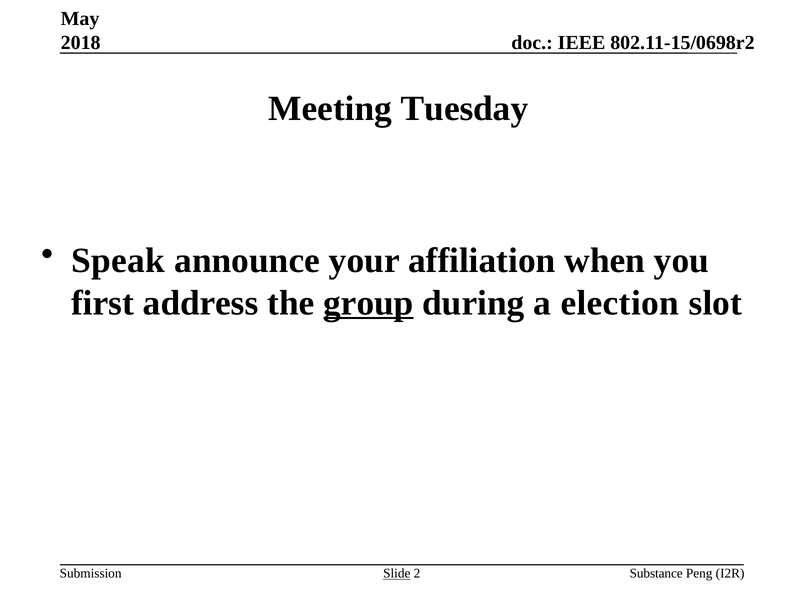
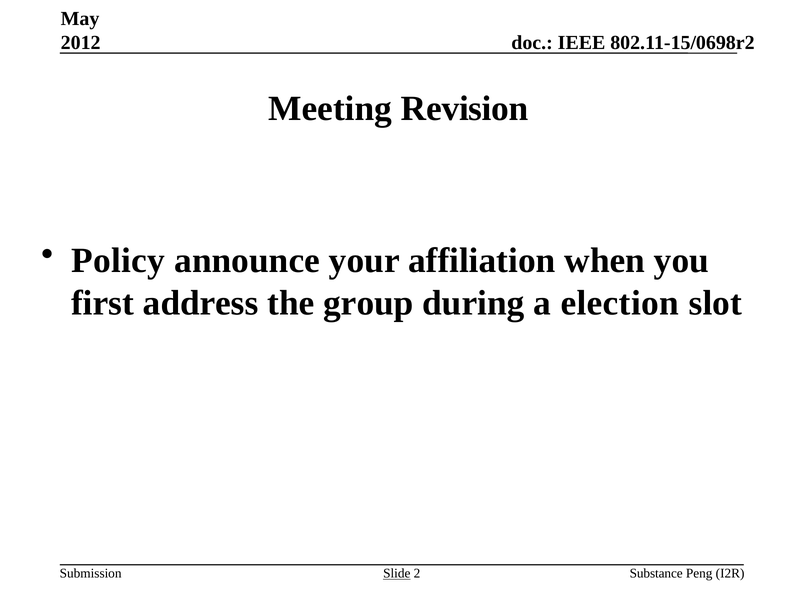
2018: 2018 -> 2012
Tuesday: Tuesday -> Revision
Speak: Speak -> Policy
group underline: present -> none
